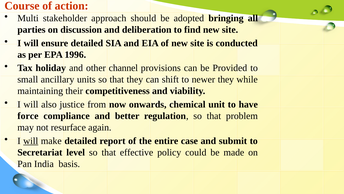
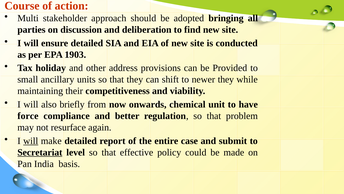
1996: 1996 -> 1903
channel: channel -> address
justice: justice -> briefly
Secretariat underline: none -> present
